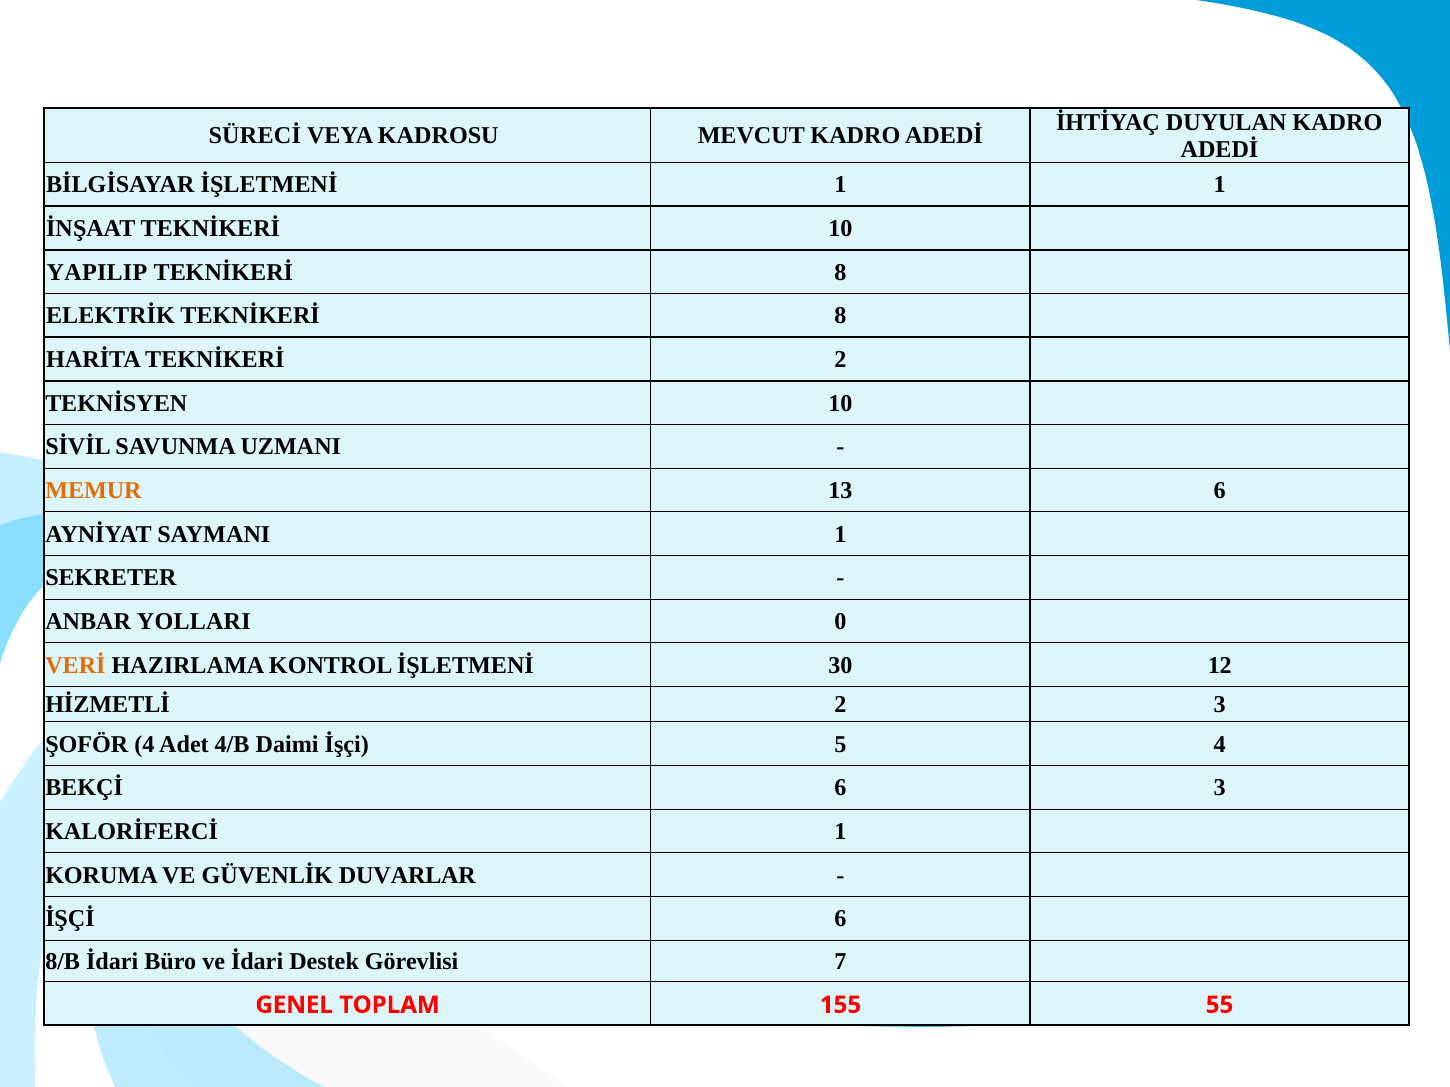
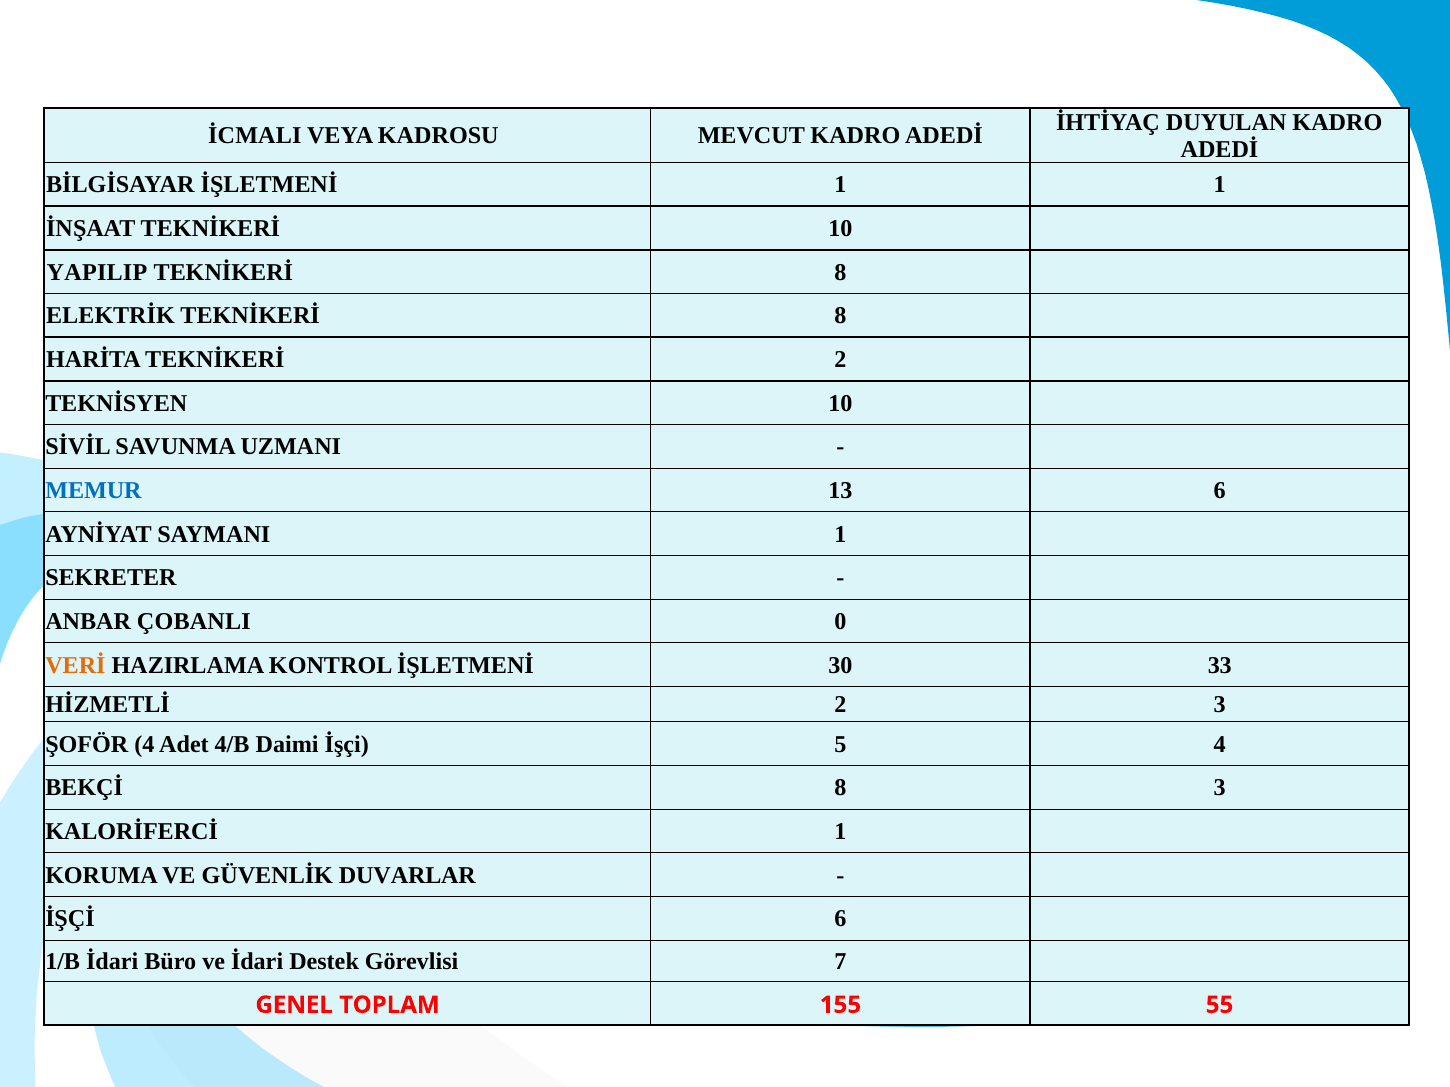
SÜRECİ: SÜRECİ -> İCMALI
MEMUR colour: orange -> blue
YOLLARI: YOLLARI -> ÇOBANLI
12: 12 -> 33
BEKÇİ 6: 6 -> 8
8/B: 8/B -> 1/B
